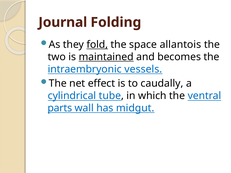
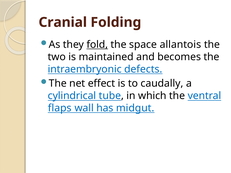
Journal: Journal -> Cranial
maintained underline: present -> none
vessels: vessels -> defects
parts: parts -> flaps
